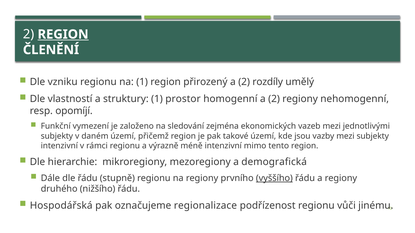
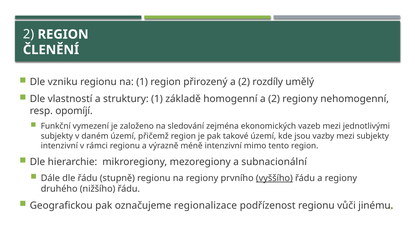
REGION at (63, 34) underline: present -> none
prostor: prostor -> základě
demografická: demografická -> subnacionální
Hospodářská: Hospodářská -> Geografickou
